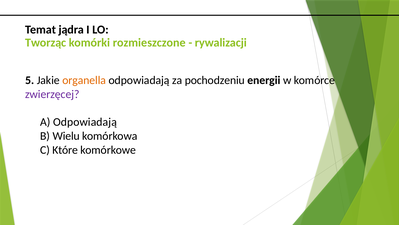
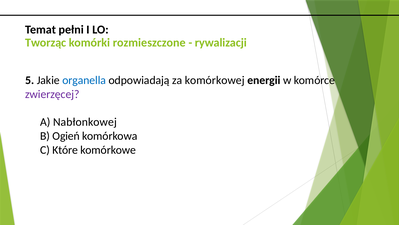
jądra: jądra -> pełni
organella colour: orange -> blue
pochodzeniu: pochodzeniu -> komórkowej
A Odpowiadają: Odpowiadają -> Nabłonkowej
Wielu: Wielu -> Ogień
